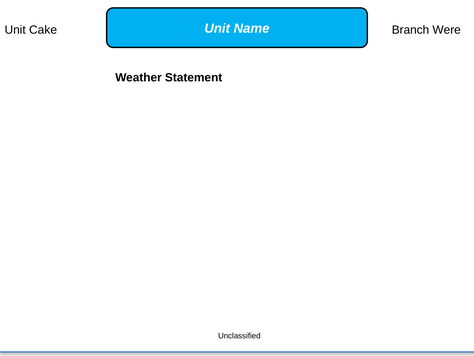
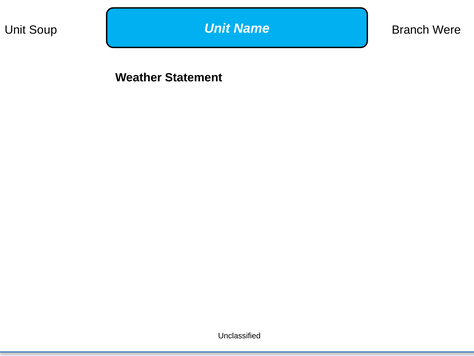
Cake: Cake -> Soup
